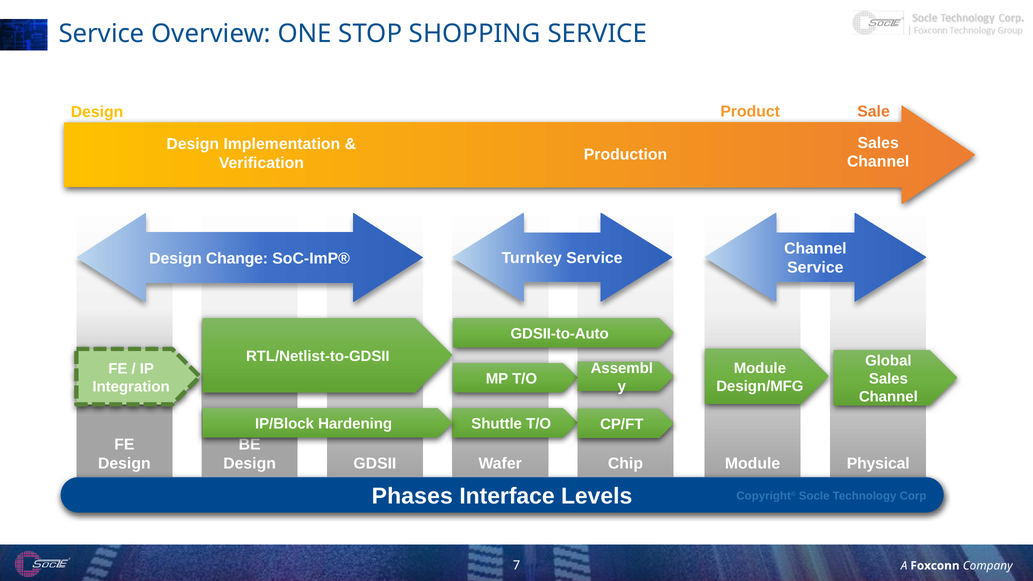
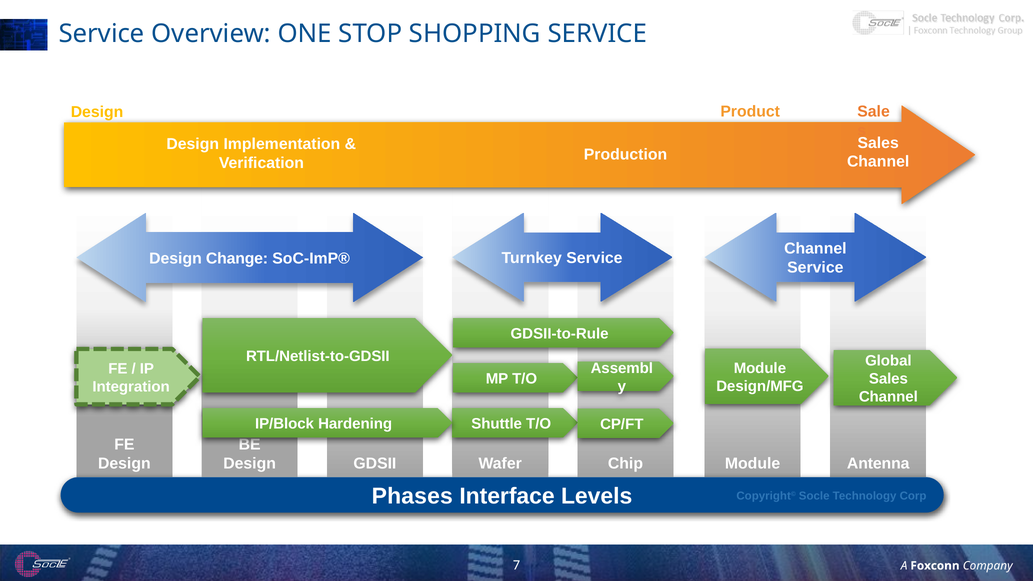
GDSII-to-Auto: GDSII-to-Auto -> GDSII-to-Rule
Physical: Physical -> Antenna
